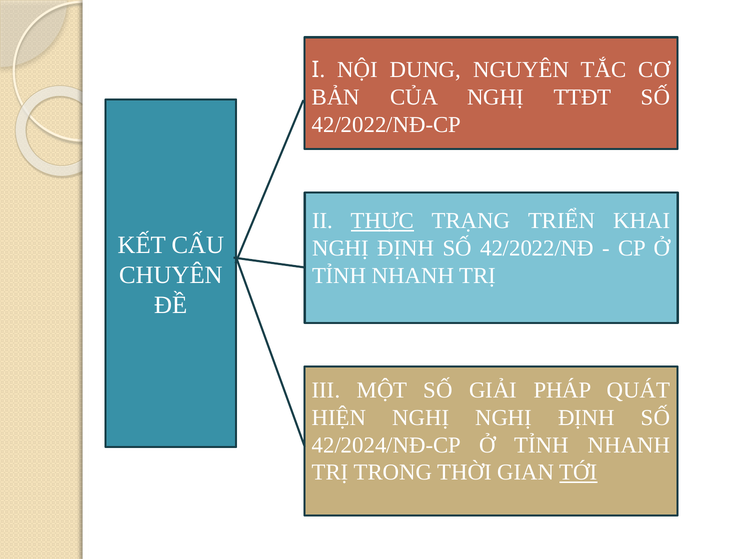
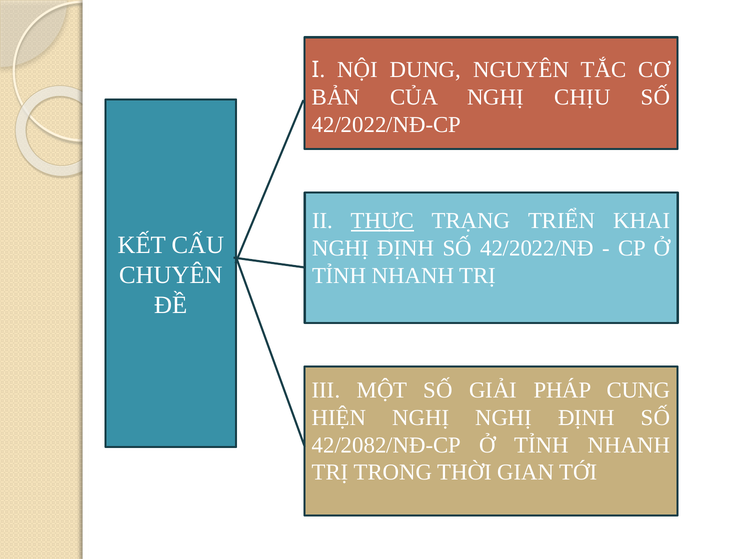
TTĐT: TTĐT -> CHỊU
QUÁT: QUÁT -> CUNG
42/2024/NĐ-CP: 42/2024/NĐ-CP -> 42/2082/NĐ-CP
TỚI underline: present -> none
